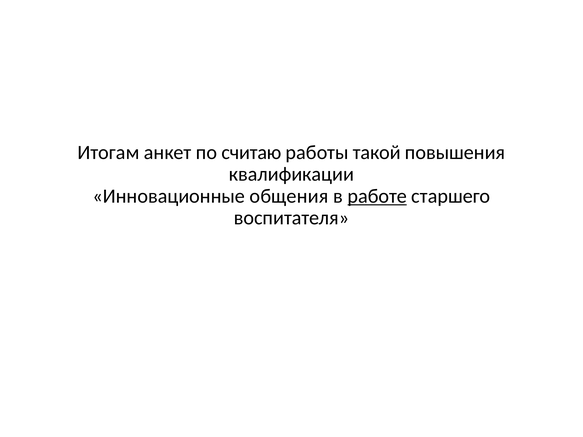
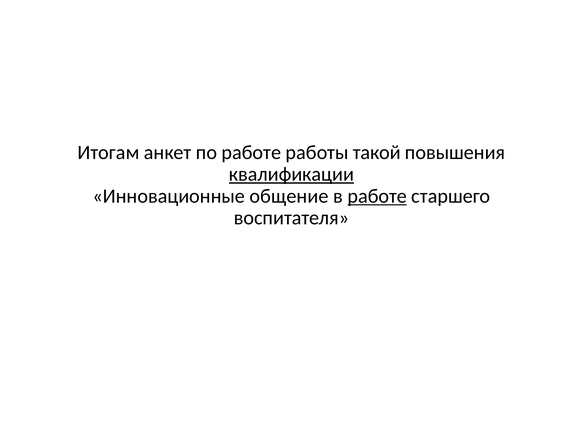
по считаю: считаю -> работе
квалификации underline: none -> present
общения: общения -> общение
